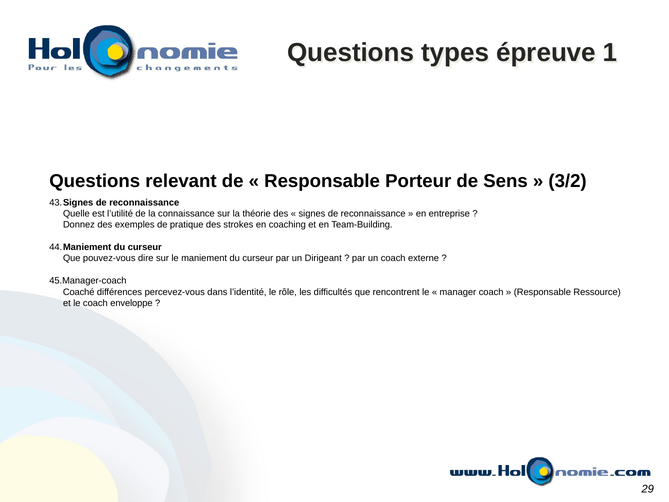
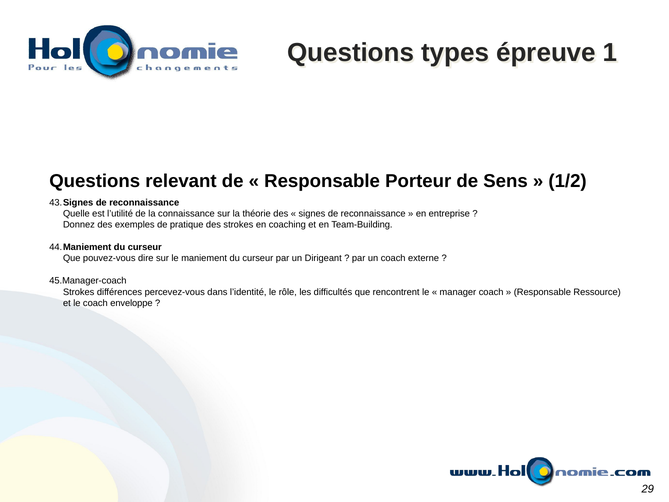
3/2: 3/2 -> 1/2
Coaché at (79, 292): Coaché -> Strokes
